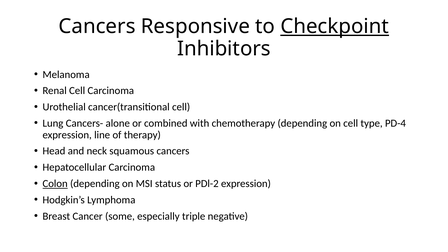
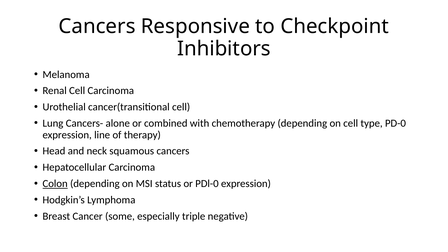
Checkpoint underline: present -> none
PD-4: PD-4 -> PD-0
PDl-2: PDl-2 -> PDl-0
